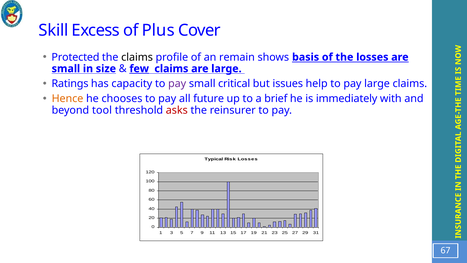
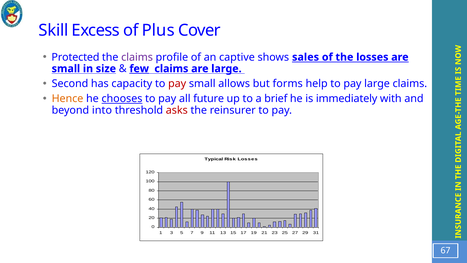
claims at (137, 57) colour: black -> purple
remain: remain -> captive
basis: basis -> sales
Ratings: Ratings -> Second
pay at (177, 84) colour: purple -> red
critical: critical -> allows
issues: issues -> forms
chooses underline: none -> present
tool: tool -> into
